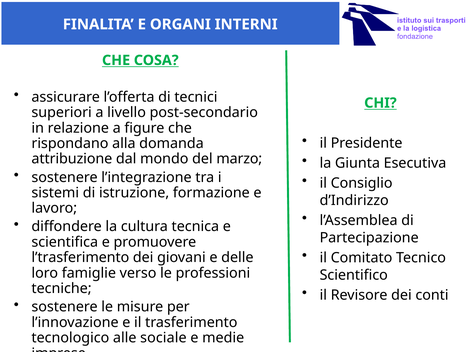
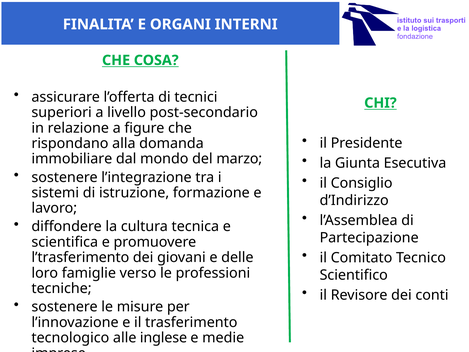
attribuzione: attribuzione -> immobiliare
sociale: sociale -> inglese
